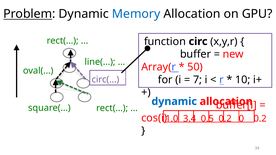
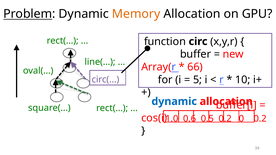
Memory colour: blue -> orange
50: 50 -> 66
7: 7 -> 5
3.4: 3.4 -> 0.6
